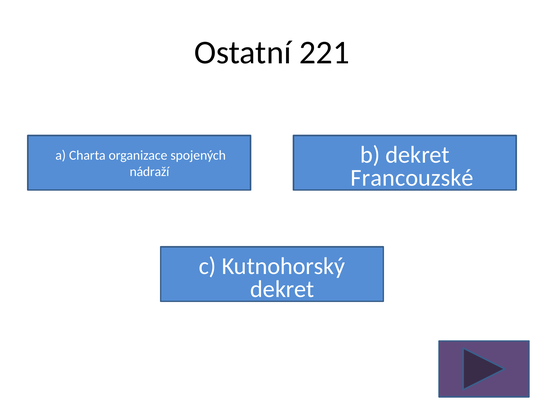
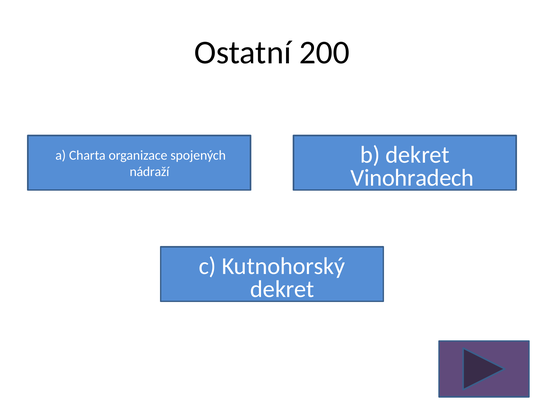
221: 221 -> 200
Francouzské: Francouzské -> Vinohradech
